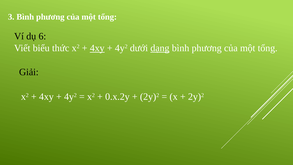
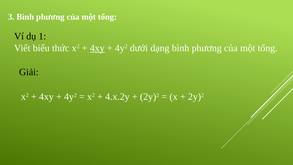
6: 6 -> 1
dạng underline: present -> none
0.x.2y: 0.x.2y -> 4.x.2y
